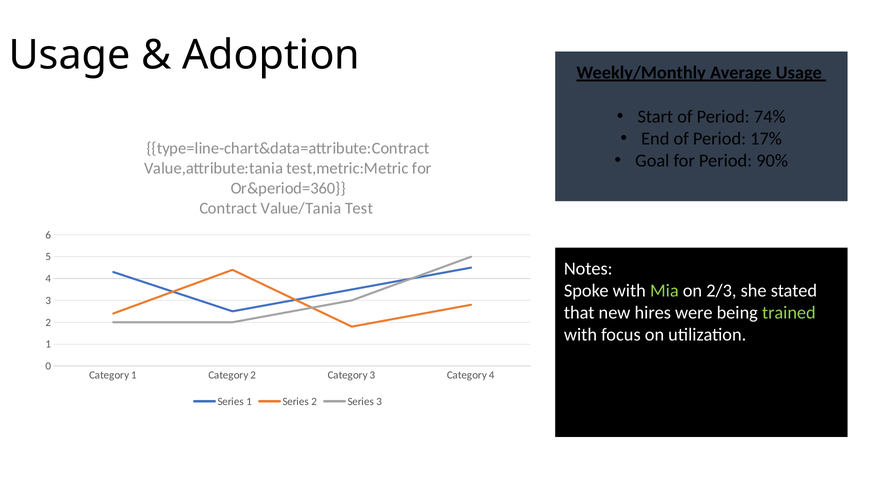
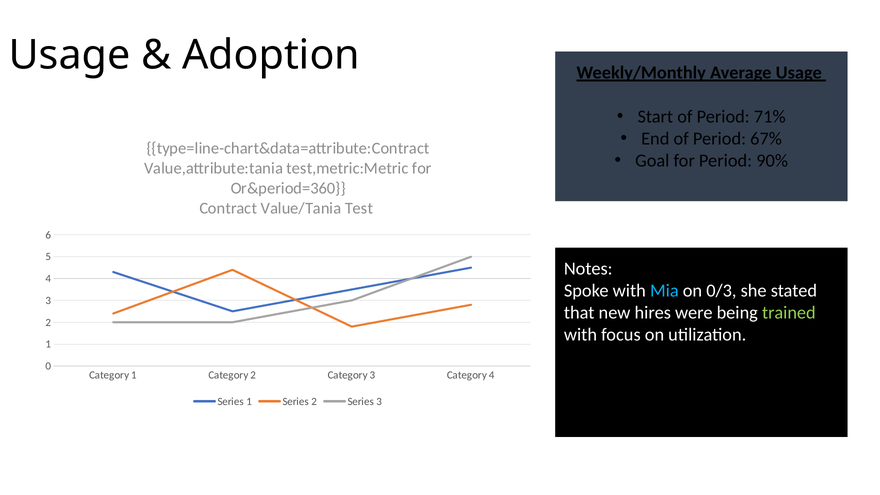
74%: 74% -> 71%
17%: 17% -> 67%
Mia colour: light green -> light blue
2/3: 2/3 -> 0/3
